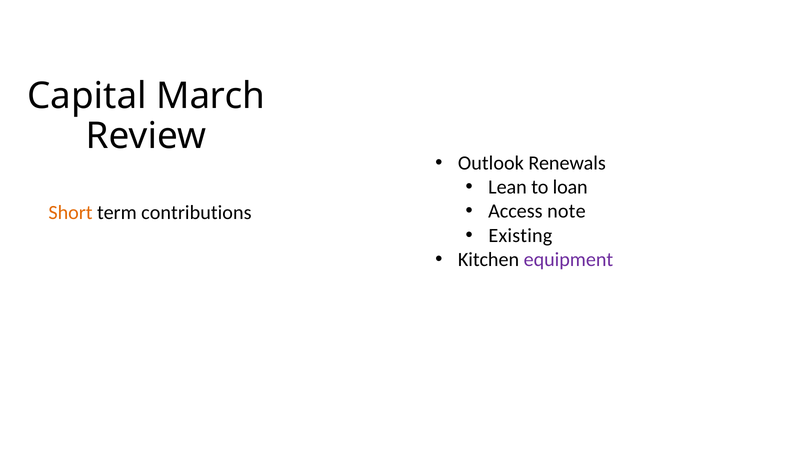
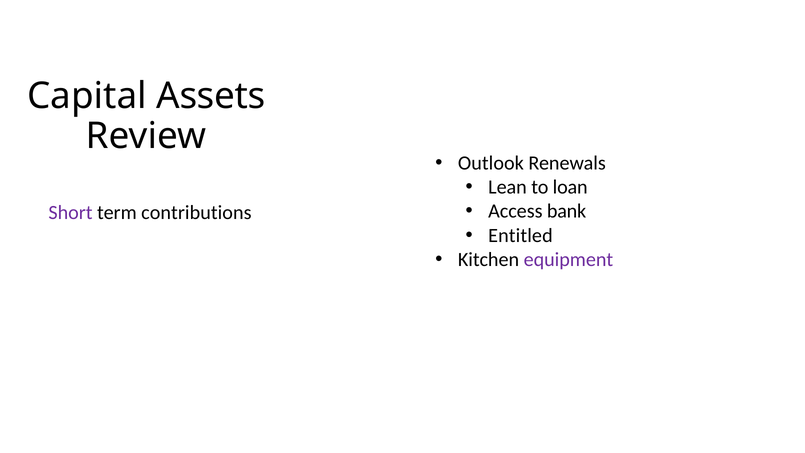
March: March -> Assets
note: note -> bank
Short colour: orange -> purple
Existing: Existing -> Entitled
